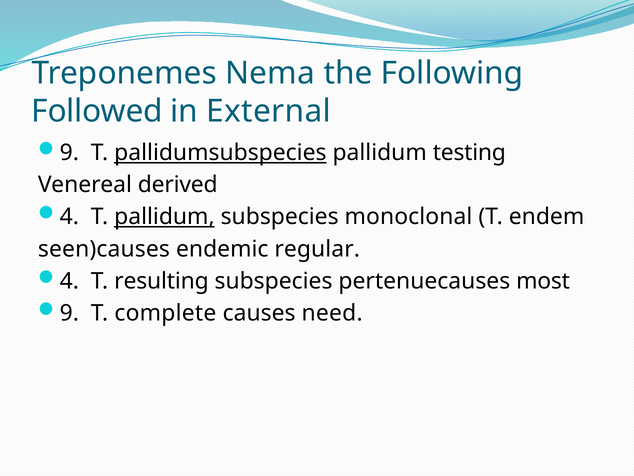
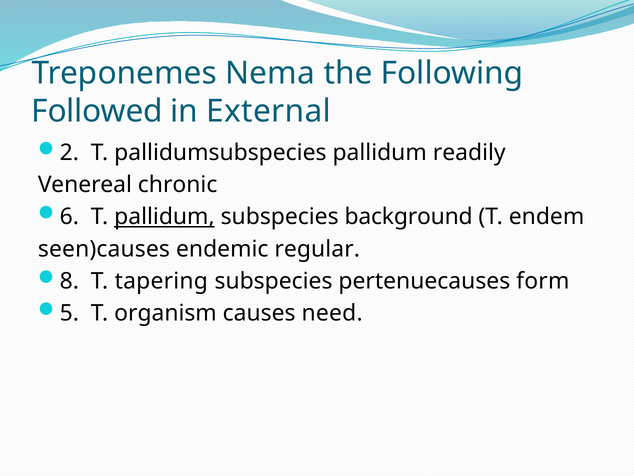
9 at (69, 153): 9 -> 2
pallidumsubspecies underline: present -> none
testing: testing -> readily
derived: derived -> chronic
4 at (69, 217): 4 -> 6
monoclonal: monoclonal -> background
4 at (69, 281): 4 -> 8
resulting: resulting -> tapering
most: most -> form
9 at (69, 313): 9 -> 5
complete: complete -> organism
